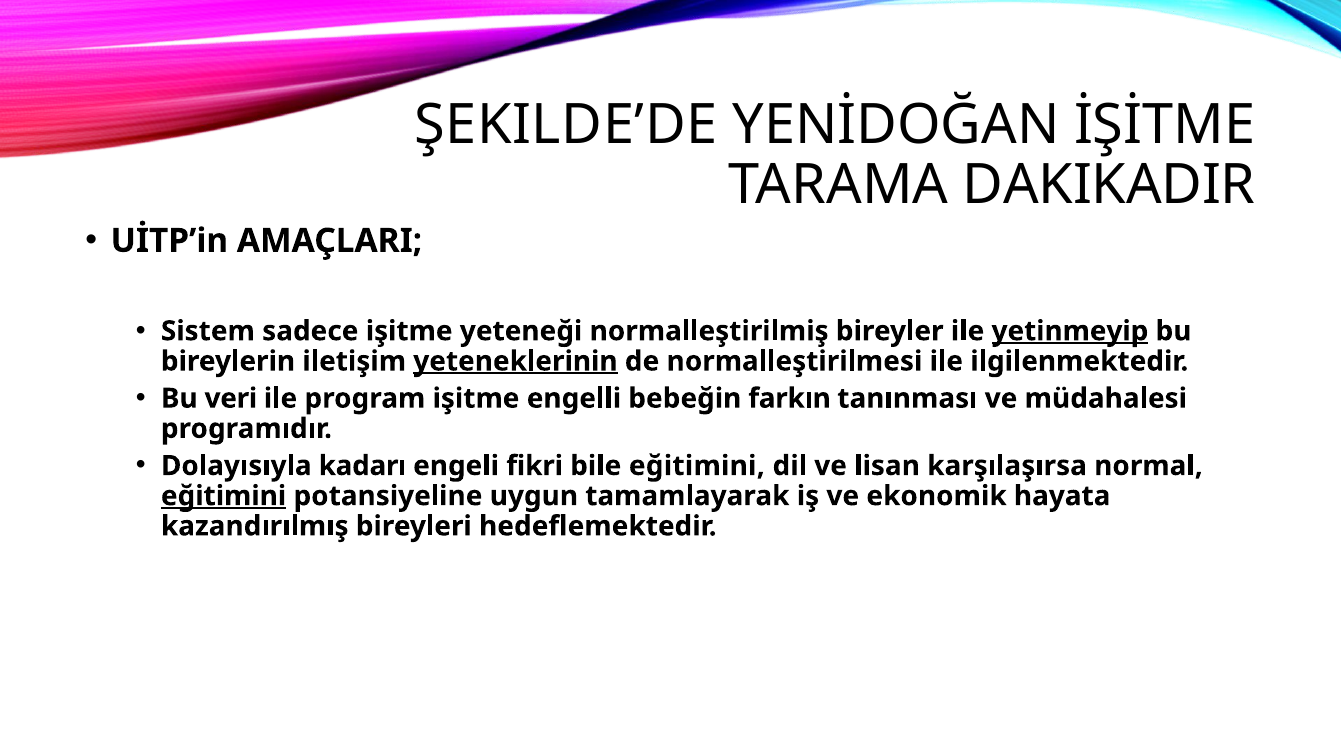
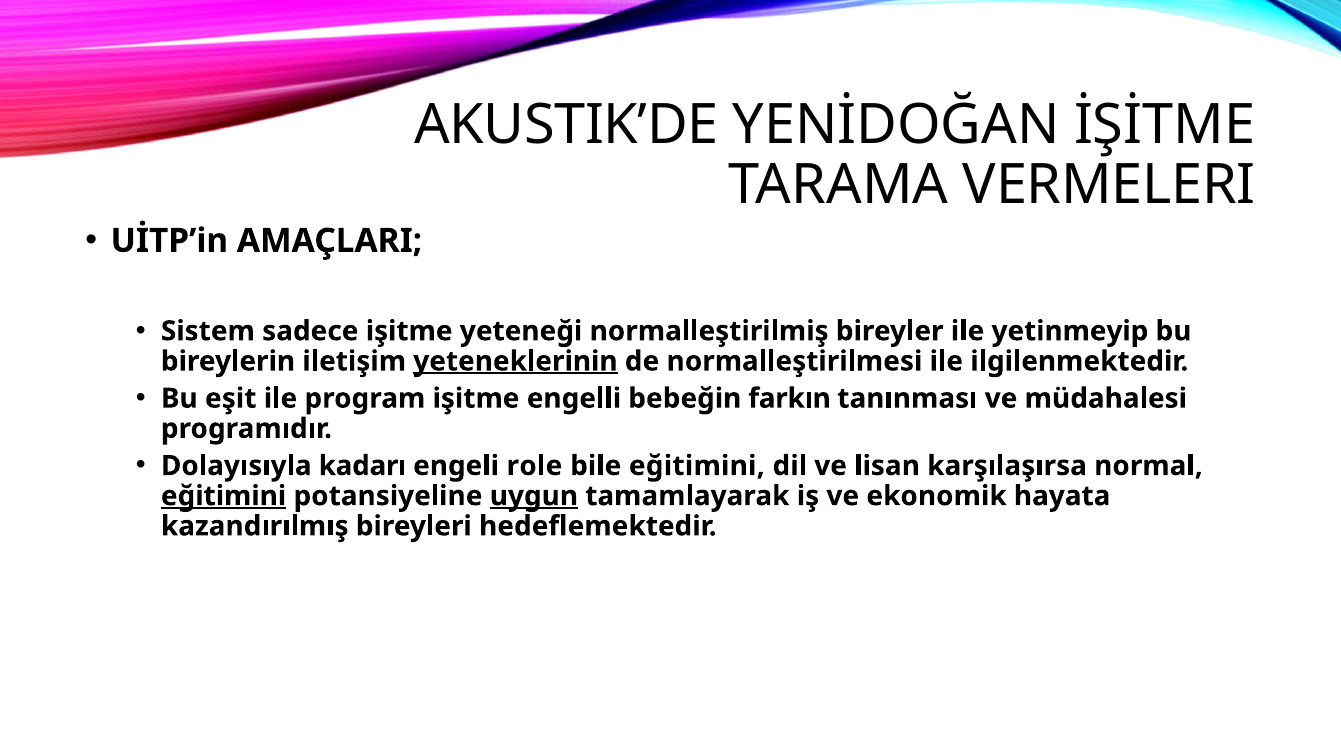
ŞEKILDE’DE: ŞEKILDE’DE -> AKUSTIK’DE
DAKIKADIR: DAKIKADIR -> VERMELERI
yetinmeyip underline: present -> none
veri: veri -> eşit
fikri: fikri -> role
uygun underline: none -> present
